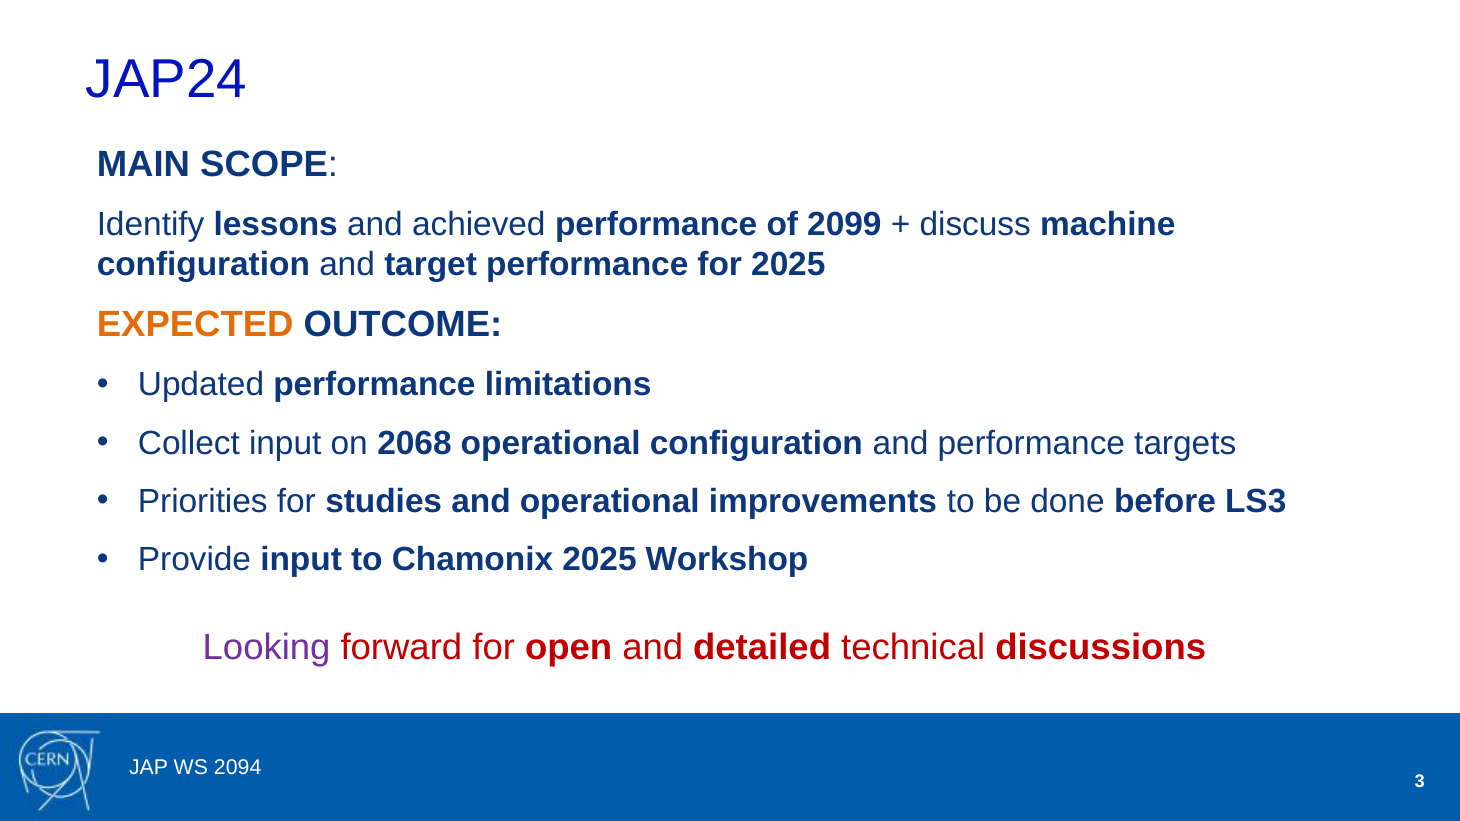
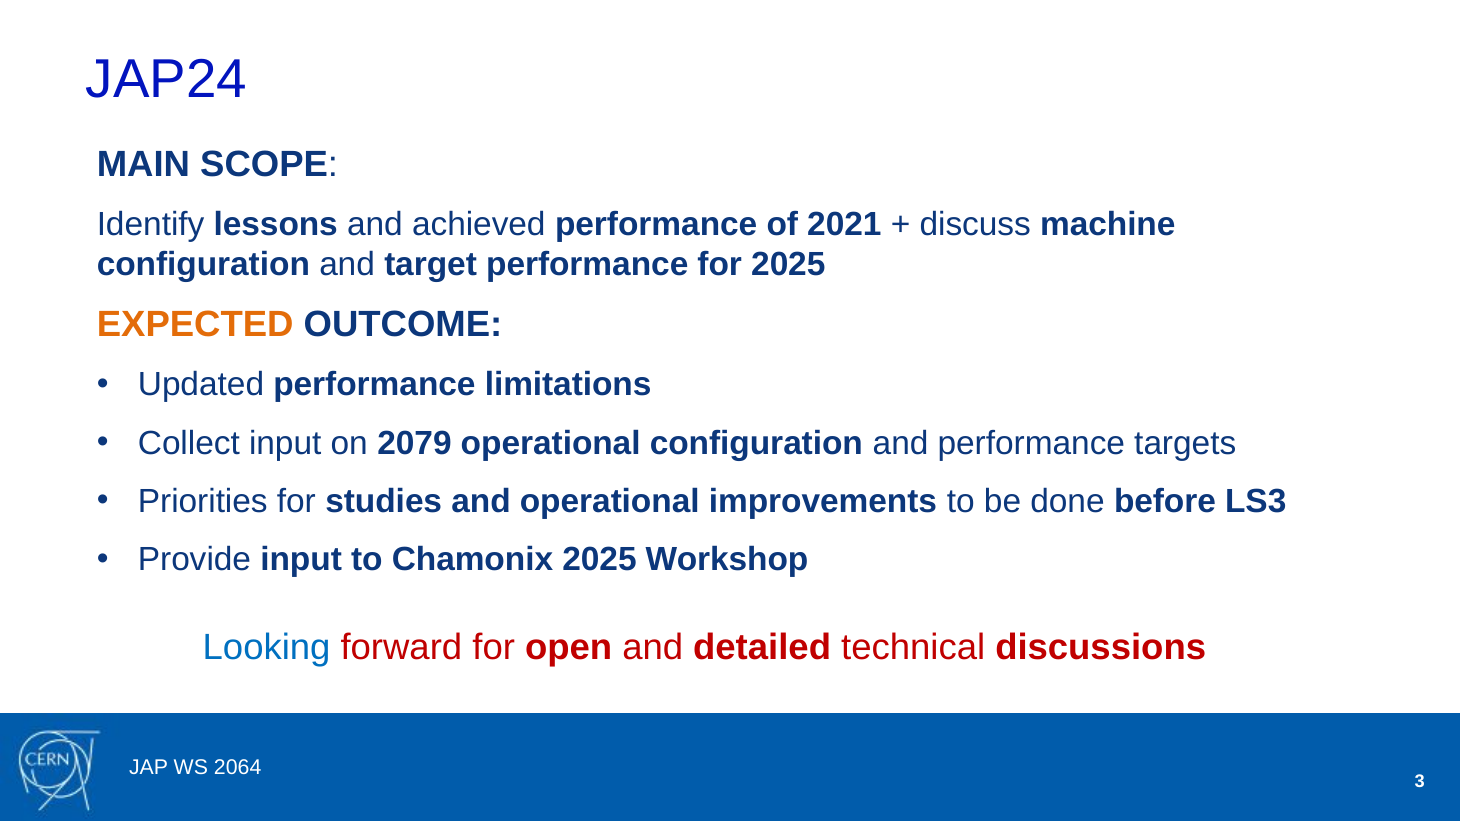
2099: 2099 -> 2021
2068: 2068 -> 2079
Looking colour: purple -> blue
2094: 2094 -> 2064
